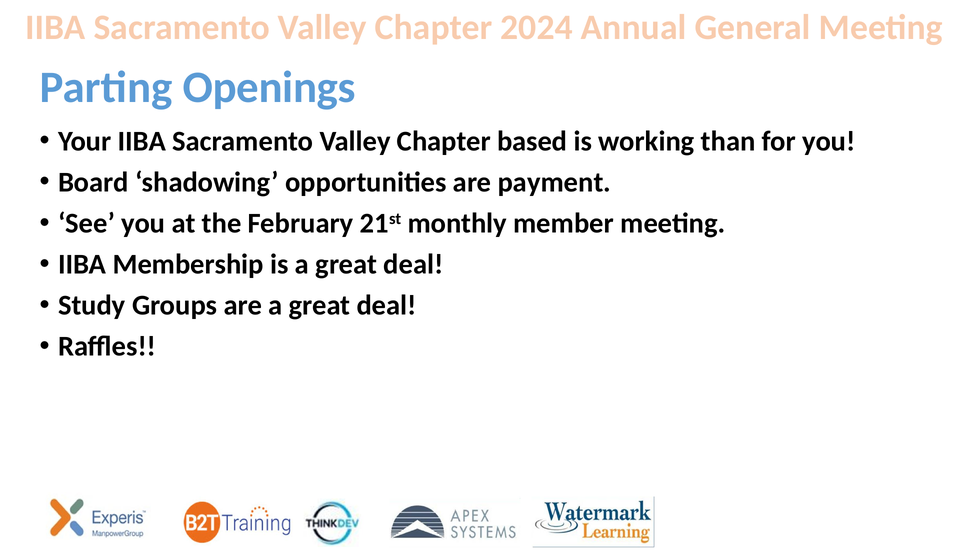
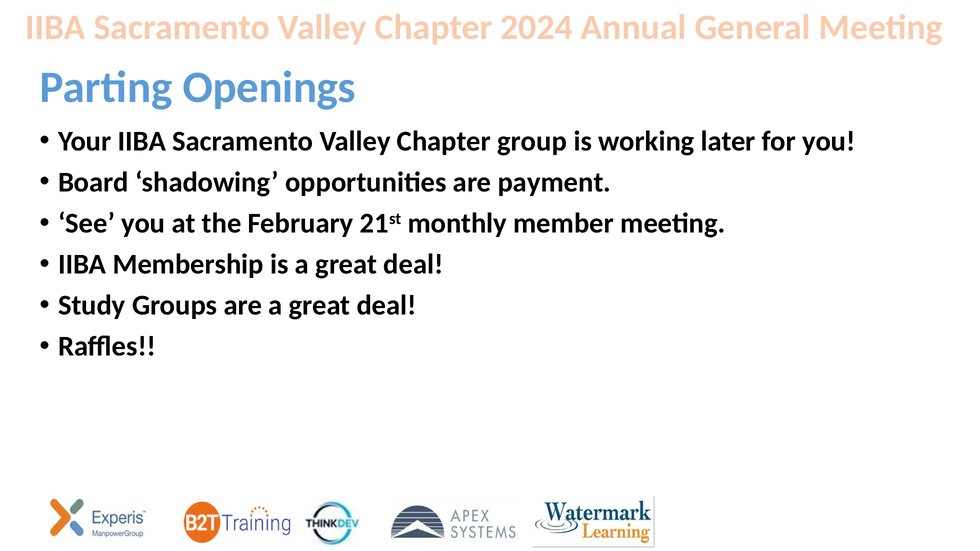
based: based -> group
than: than -> later
